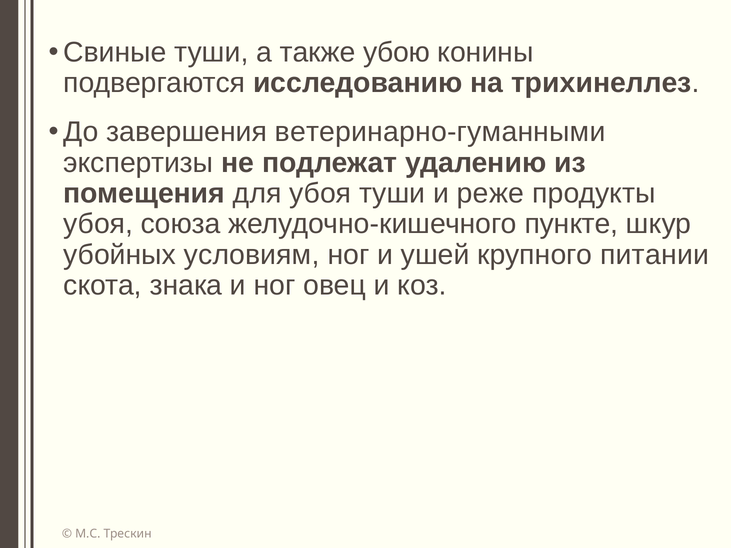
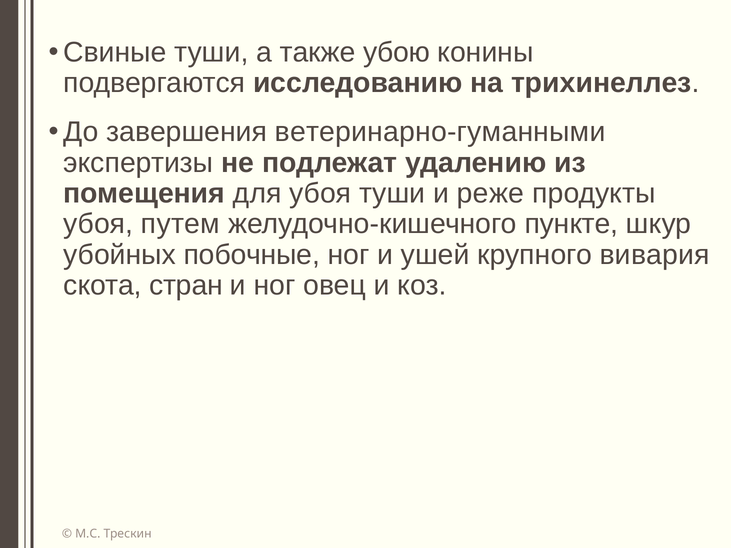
союза: союза -> путем
условиям: условиям -> побочные
питании: питании -> вивария
знака: знака -> стран
